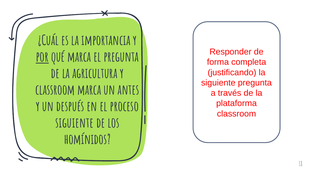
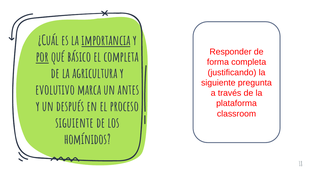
importancia underline: none -> present
qué marca: marca -> básico
el pregunta: pregunta -> completa
classroom at (55, 90): classroom -> evolutivo
